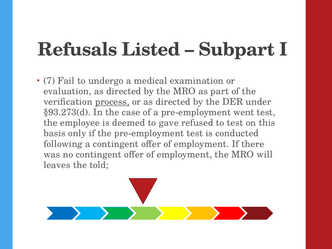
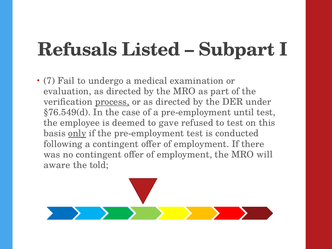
§93.273(d: §93.273(d -> §76.549(d
went: went -> until
only underline: none -> present
leaves: leaves -> aware
